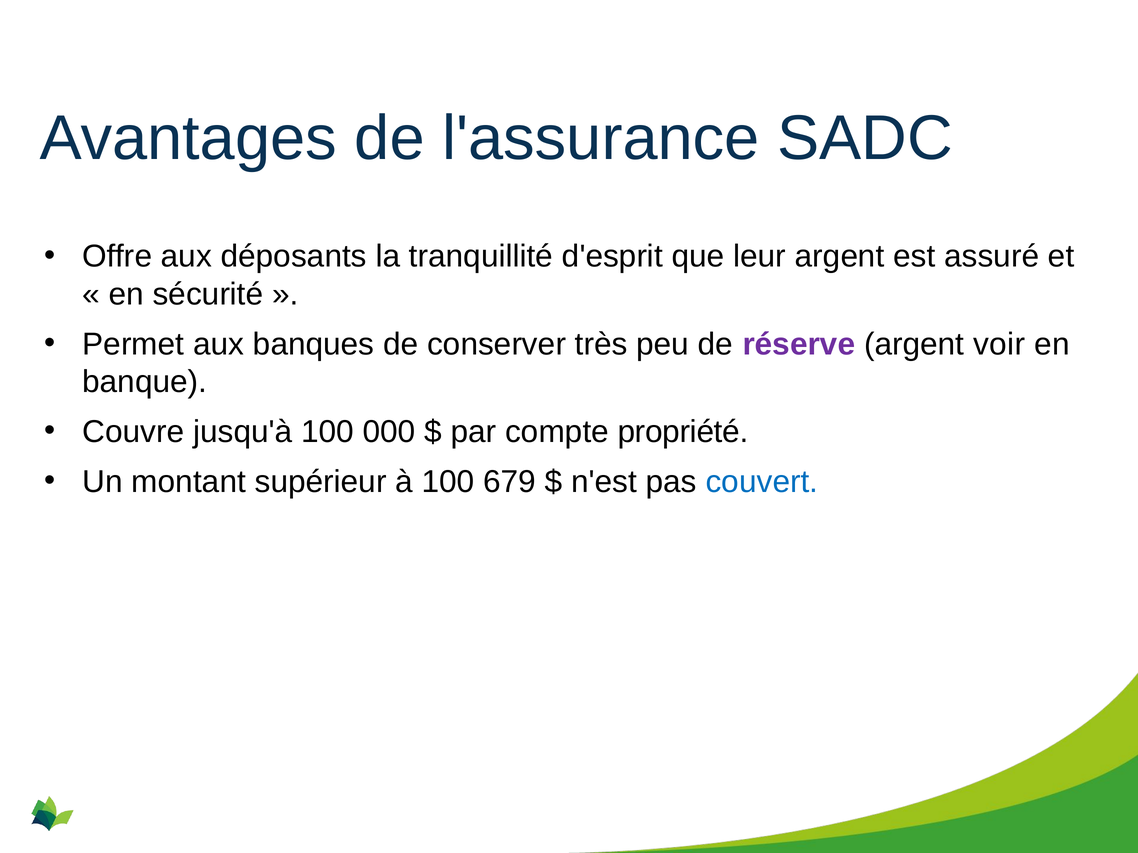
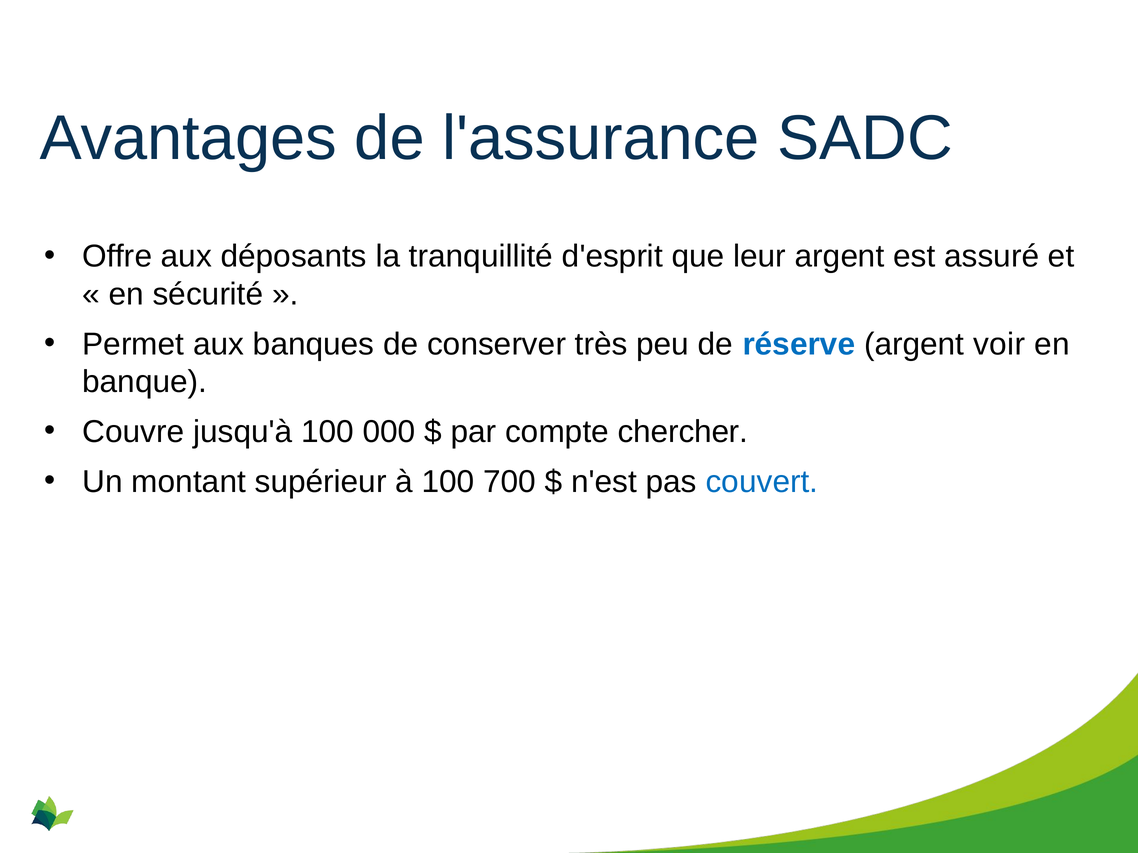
réserve colour: purple -> blue
propriété: propriété -> chercher
679: 679 -> 700
